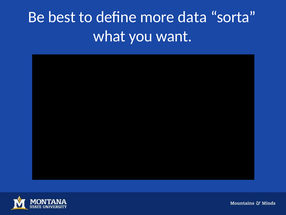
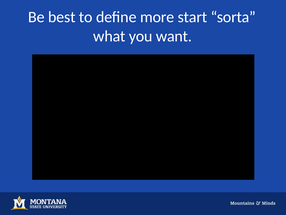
data: data -> start
